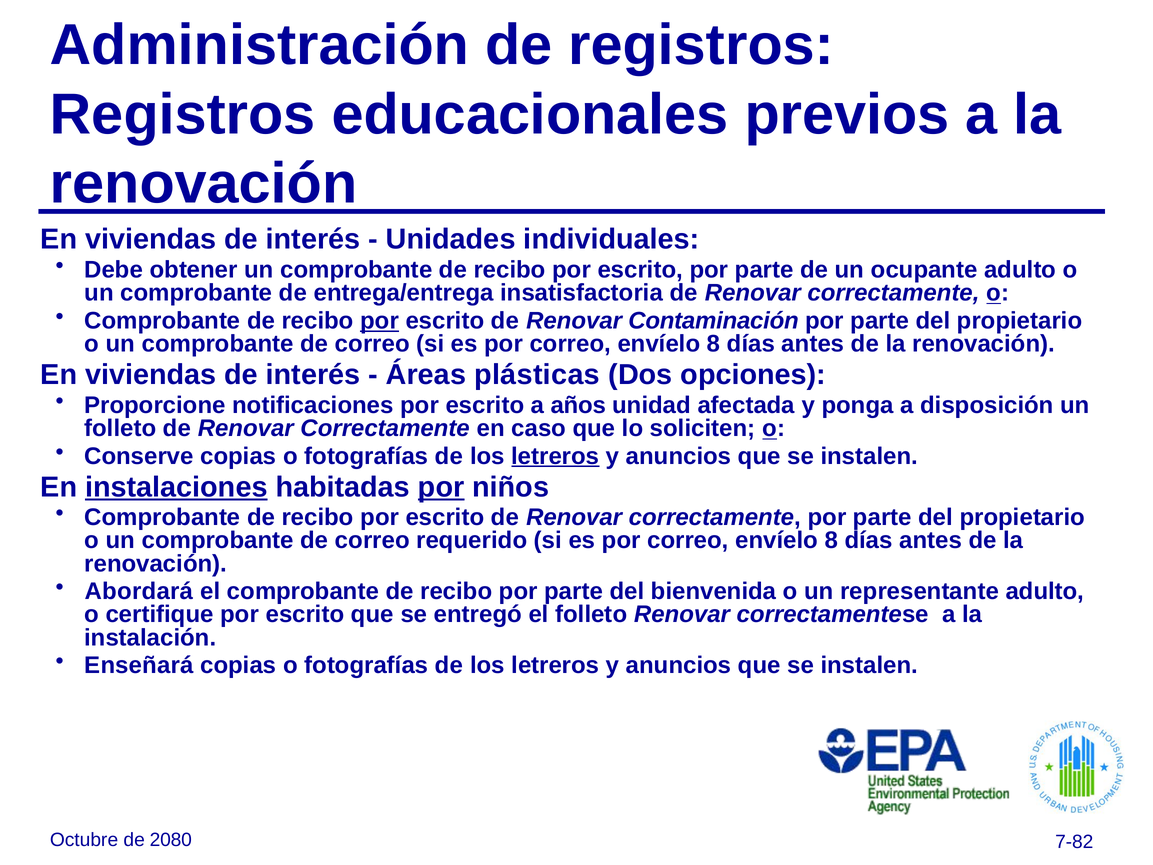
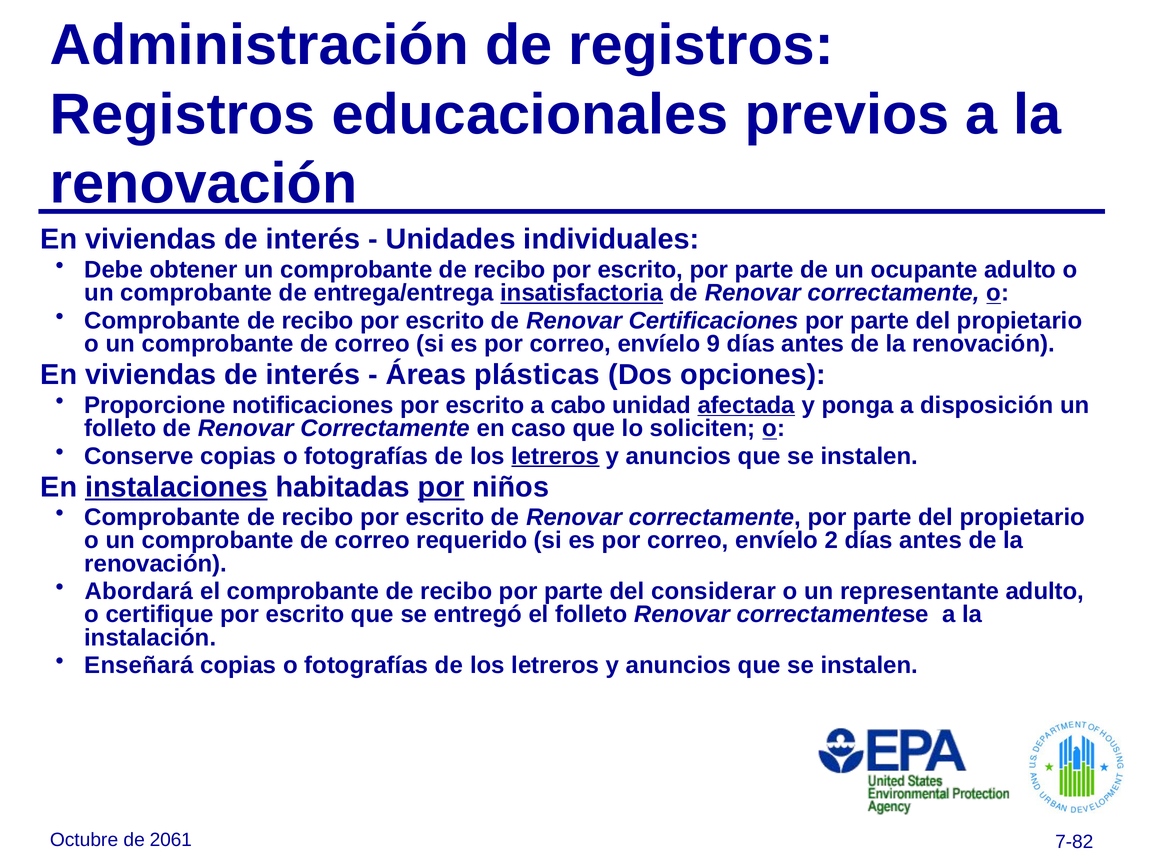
insatisfactoria underline: none -> present
por at (380, 321) underline: present -> none
Contaminación: Contaminación -> Certificaciones
8 at (714, 344): 8 -> 9
años: años -> cabo
afectada underline: none -> present
8 at (831, 540): 8 -> 2
bienvenida: bienvenida -> considerar
2080: 2080 -> 2061
